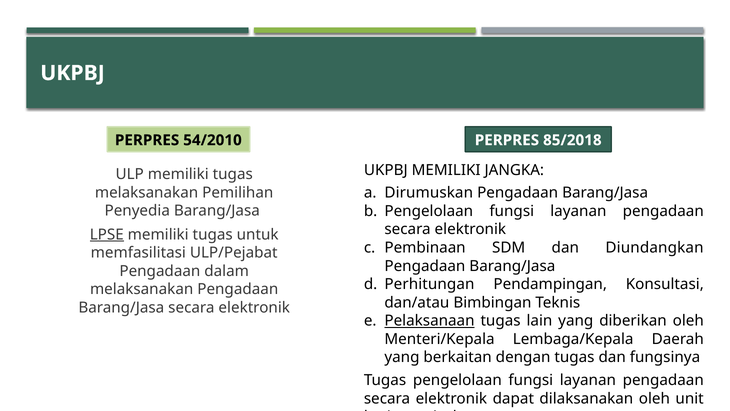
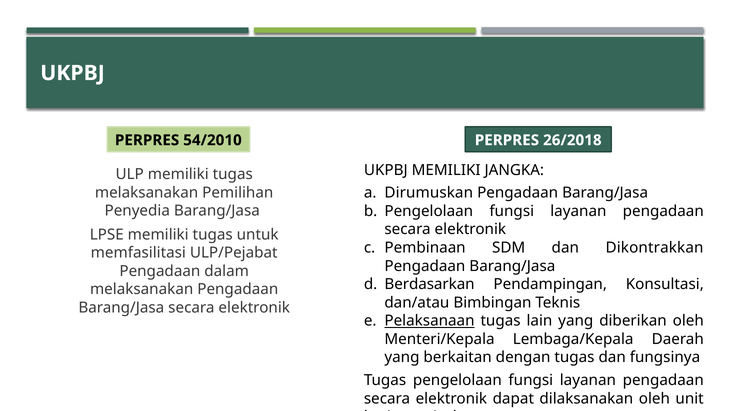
85/2018: 85/2018 -> 26/2018
LPSE underline: present -> none
Diundangkan: Diundangkan -> Dikontrakkan
Perhitungan: Perhitungan -> Berdasarkan
